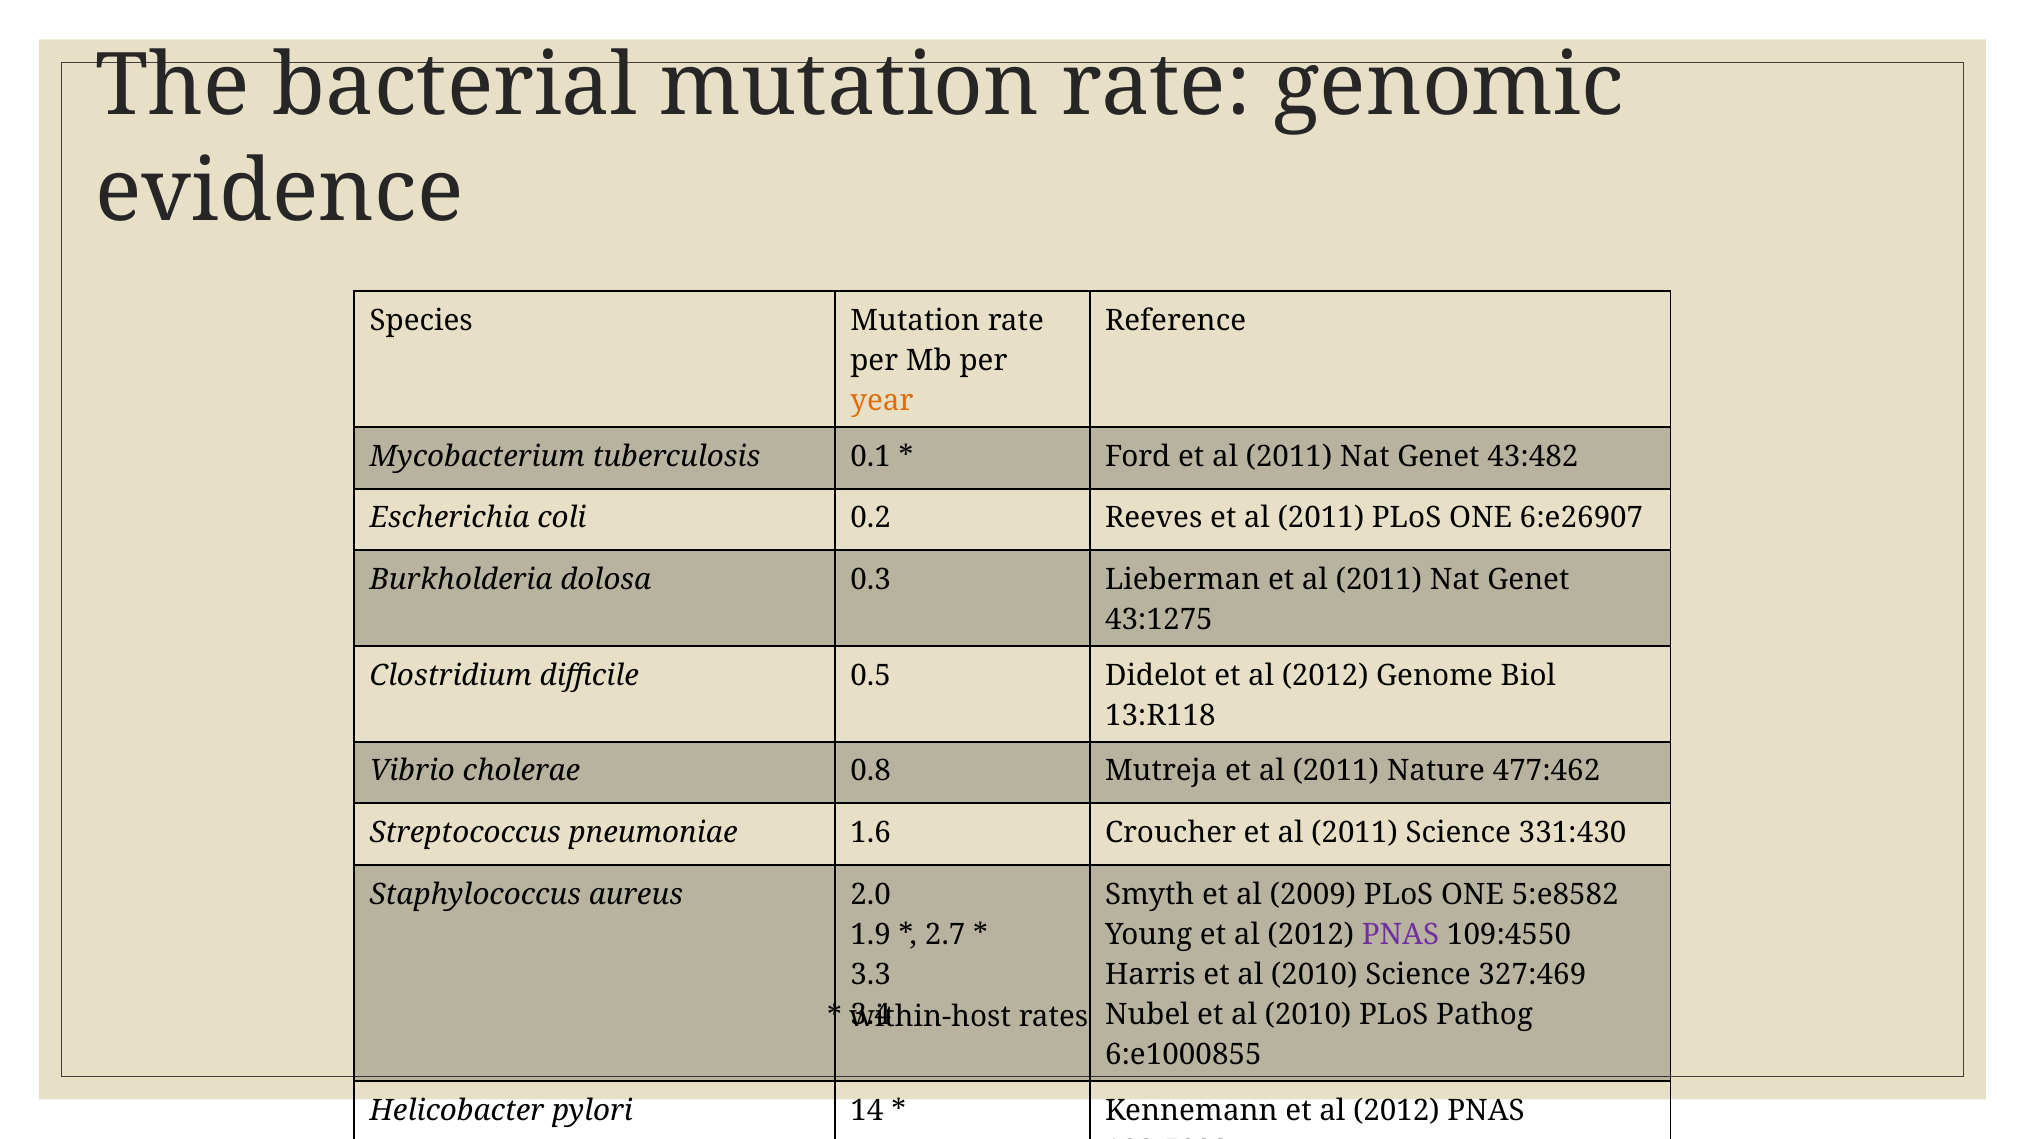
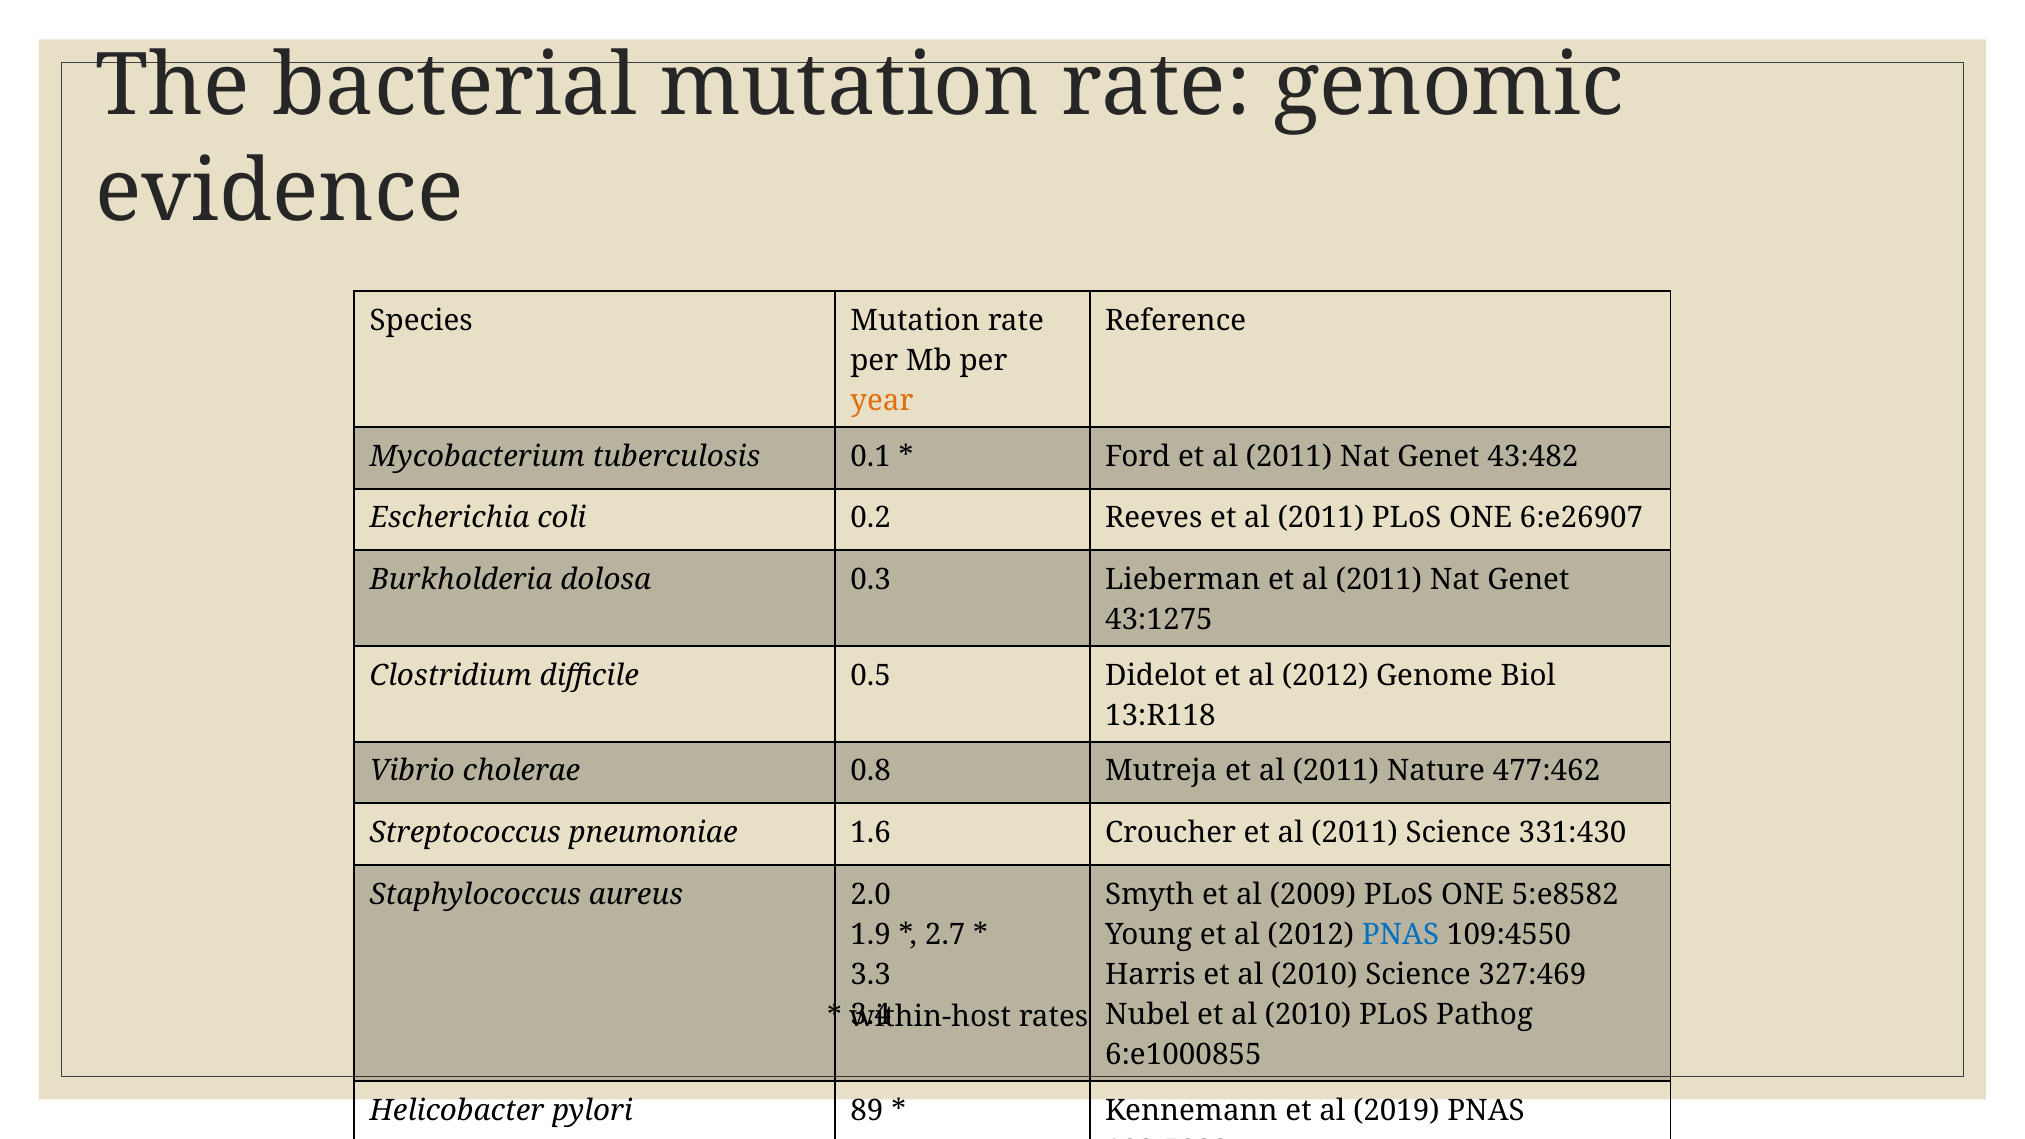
PNAS at (1400, 935) colour: purple -> blue
14: 14 -> 89
Kennemann et al 2012: 2012 -> 2019
